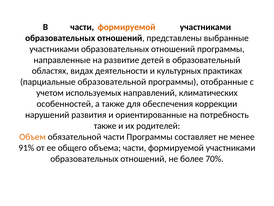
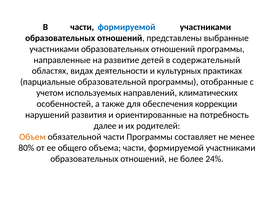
формируемой at (127, 27) colour: orange -> blue
образовательный: образовательный -> содержательный
также at (105, 126): также -> далее
91%: 91% -> 80%
70%: 70% -> 24%
